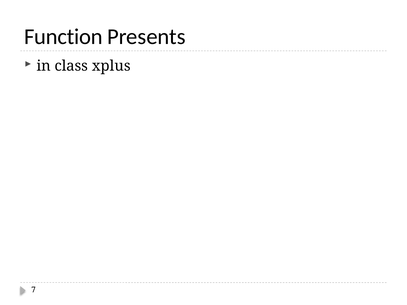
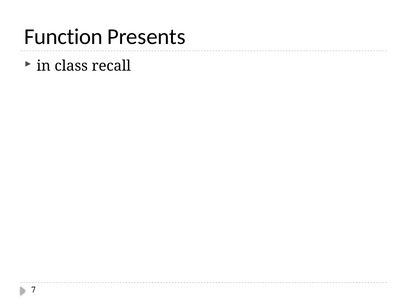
xplus: xplus -> recall
